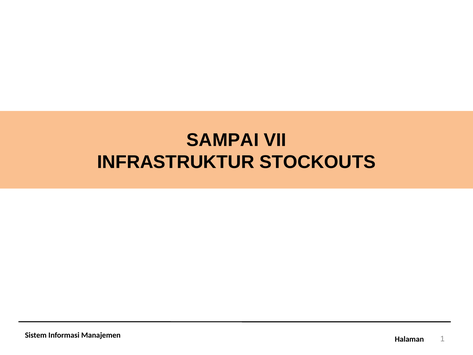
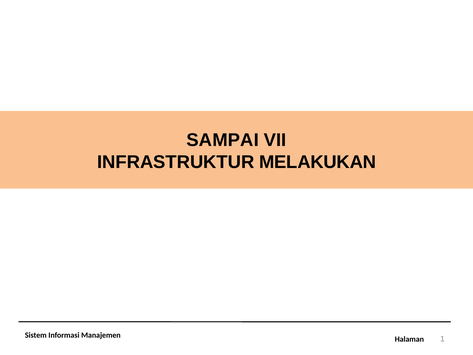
STOCKOUTS: STOCKOUTS -> MELAKUKAN
